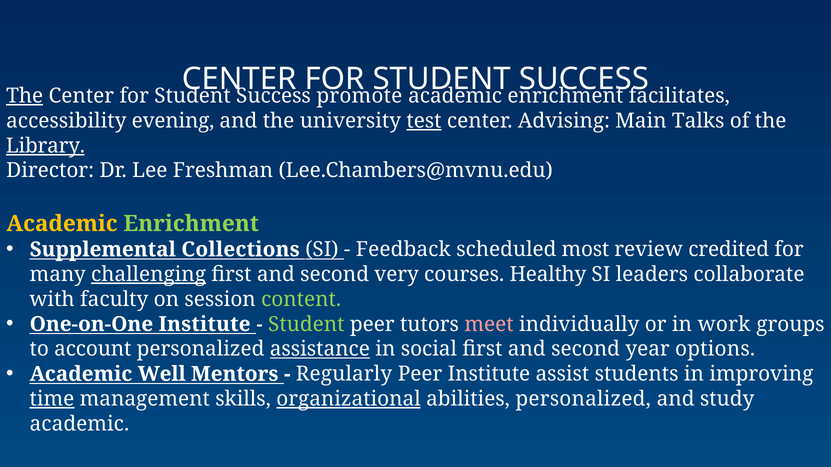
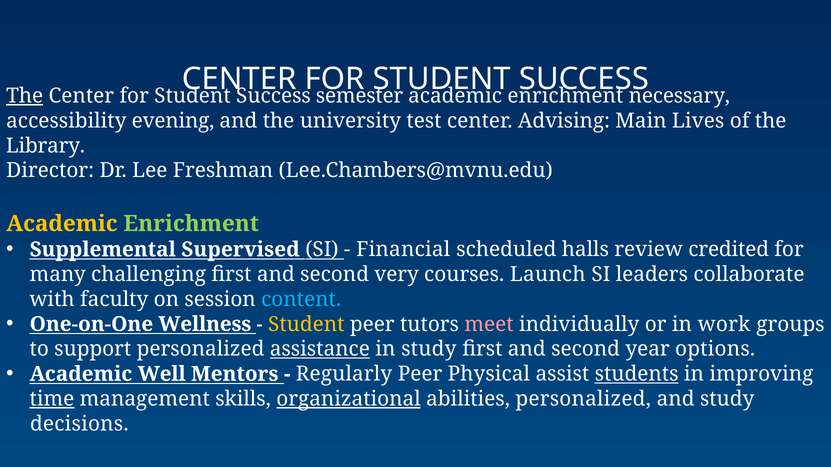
promote: promote -> semester
facilitates: facilitates -> necessary
test underline: present -> none
Talks: Talks -> Lives
Library underline: present -> none
Collections: Collections -> Supervised
Feedback: Feedback -> Financial
most: most -> halls
challenging underline: present -> none
Healthy: Healthy -> Launch
content colour: light green -> light blue
One-on-One Institute: Institute -> Wellness
Student at (306, 324) colour: light green -> yellow
account: account -> support
in social: social -> study
Peer Institute: Institute -> Physical
students underline: none -> present
academic at (79, 424): academic -> decisions
